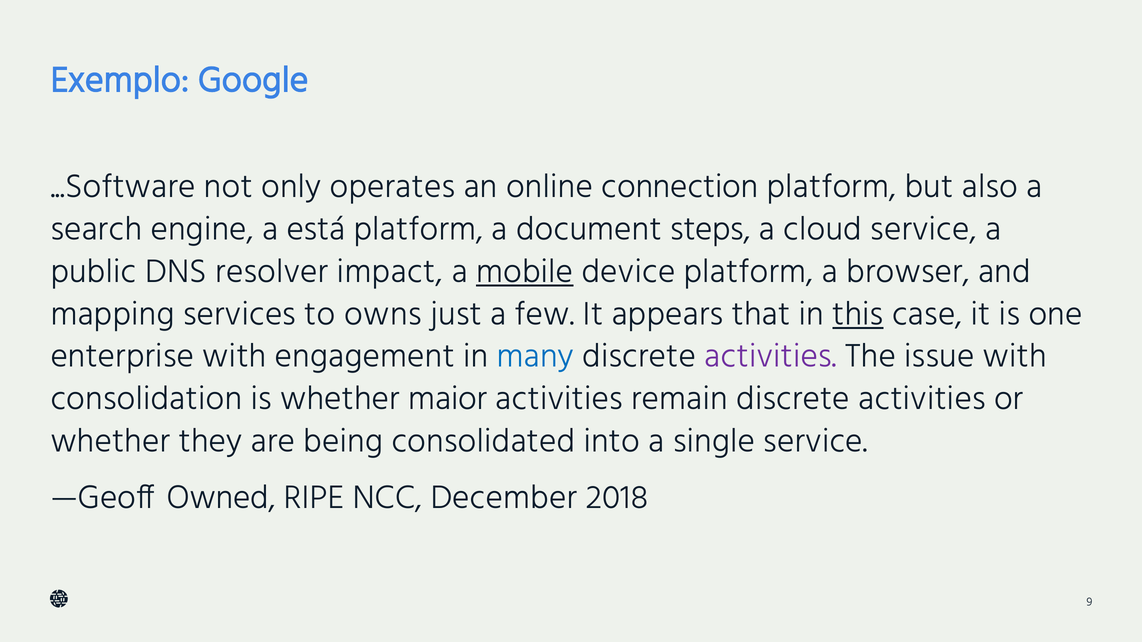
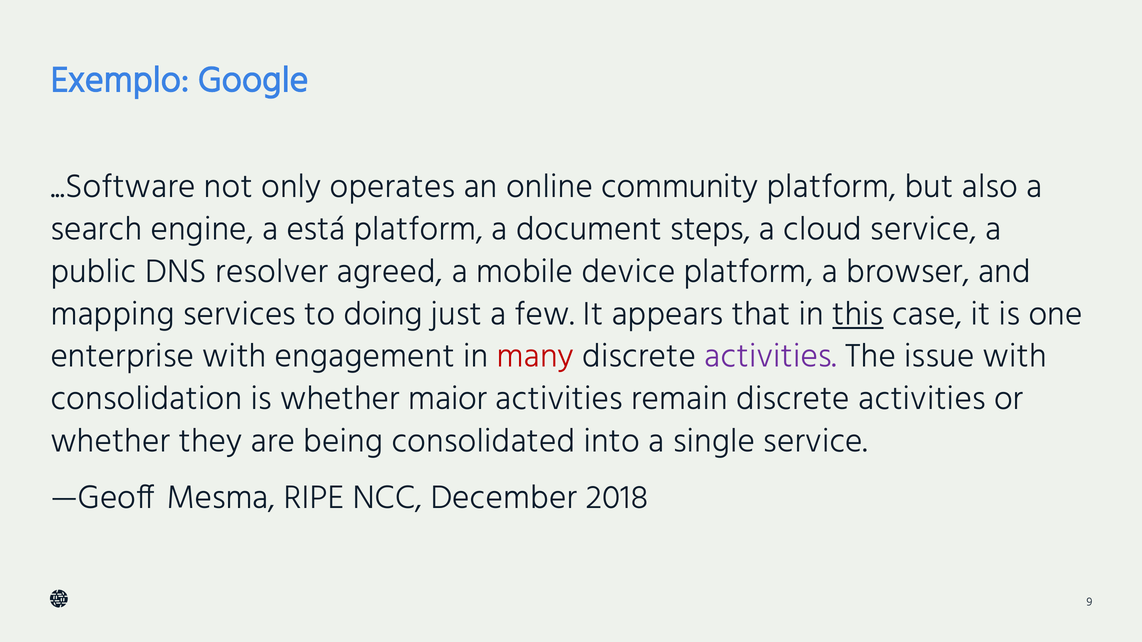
connection: connection -> community
impact: impact -> agreed
mobile underline: present -> none
owns: owns -> doing
many colour: blue -> red
Owned: Owned -> Mesma
